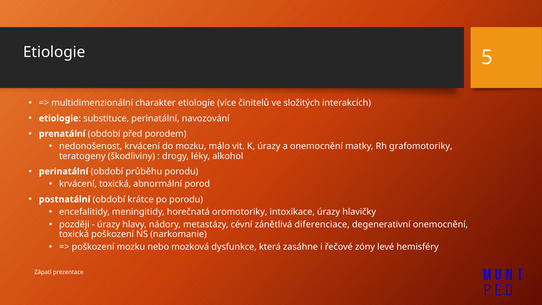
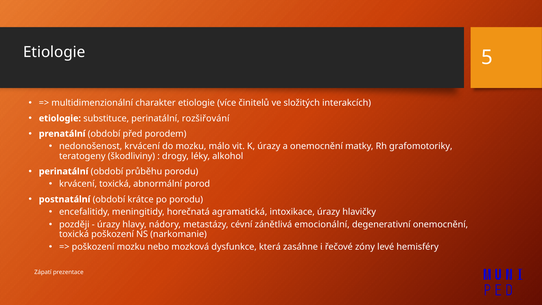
navozování: navozování -> rozšiřování
oromotoriky: oromotoriky -> agramatická
diferenciace: diferenciace -> emocionální
